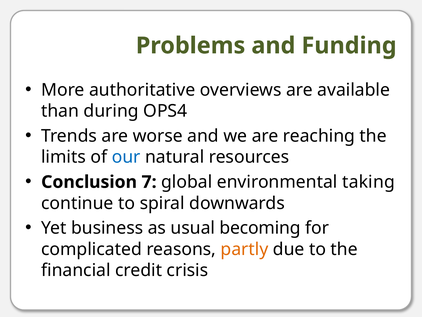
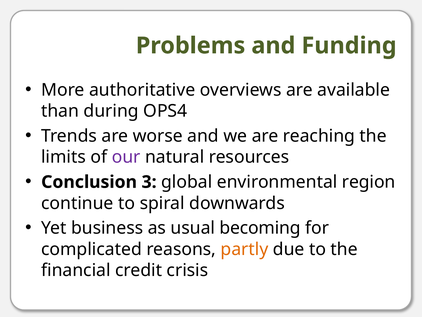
our colour: blue -> purple
7: 7 -> 3
taking: taking -> region
